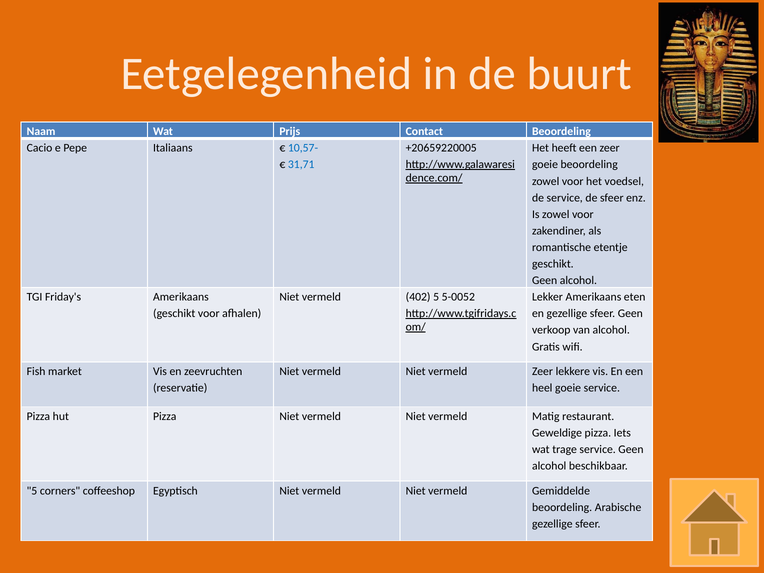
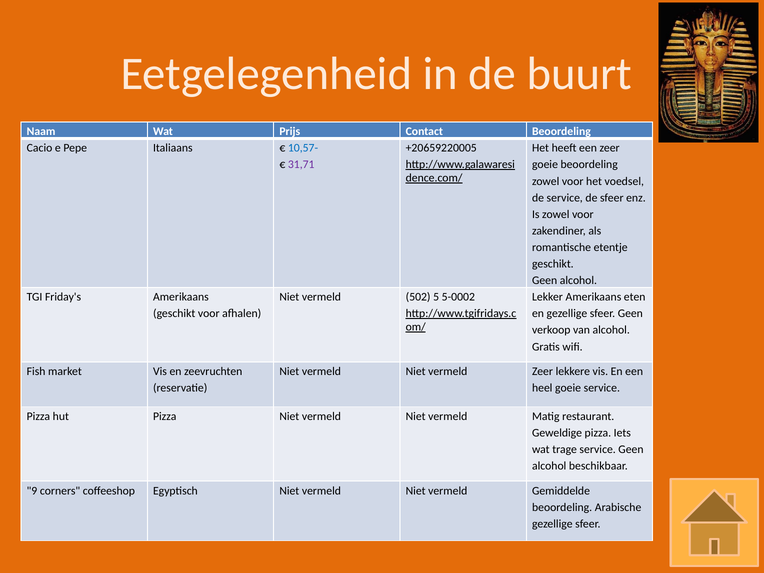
31,71 colour: blue -> purple
402: 402 -> 502
5-0052: 5-0052 -> 5-0002
5 at (32, 491): 5 -> 9
